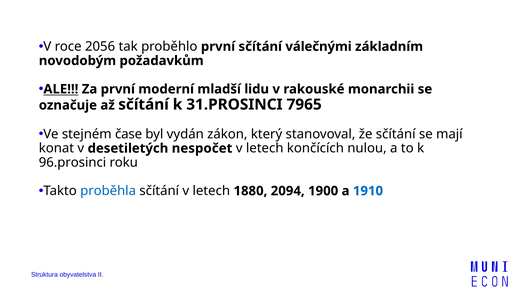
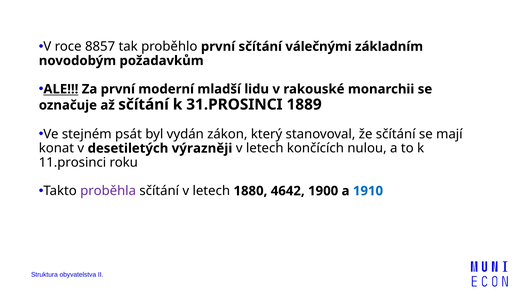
2056: 2056 -> 8857
7965: 7965 -> 1889
čase: čase -> psát
nespočet: nespočet -> výrazněji
96.prosinci: 96.prosinci -> 11.prosinci
proběhla colour: blue -> purple
2094: 2094 -> 4642
